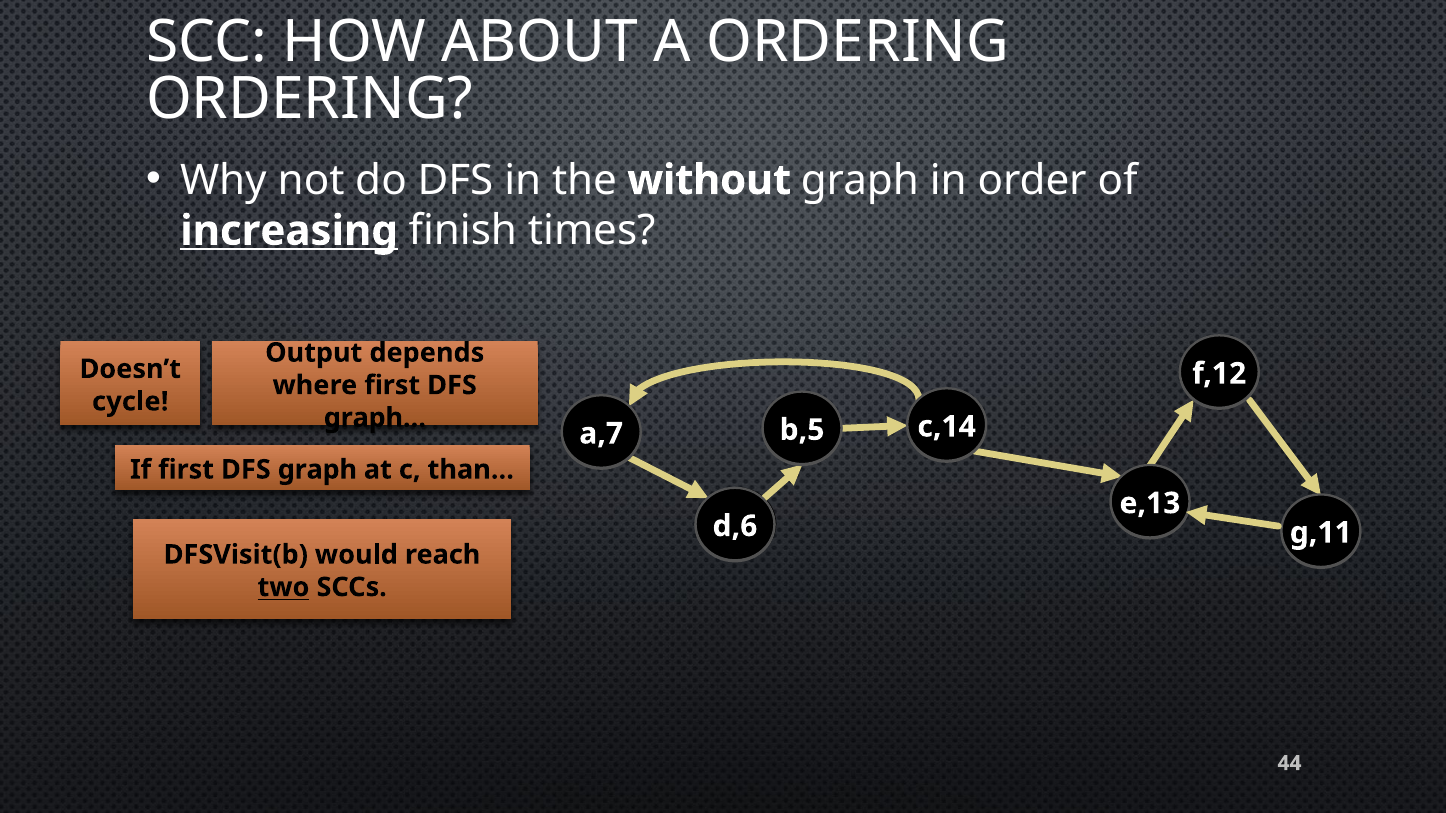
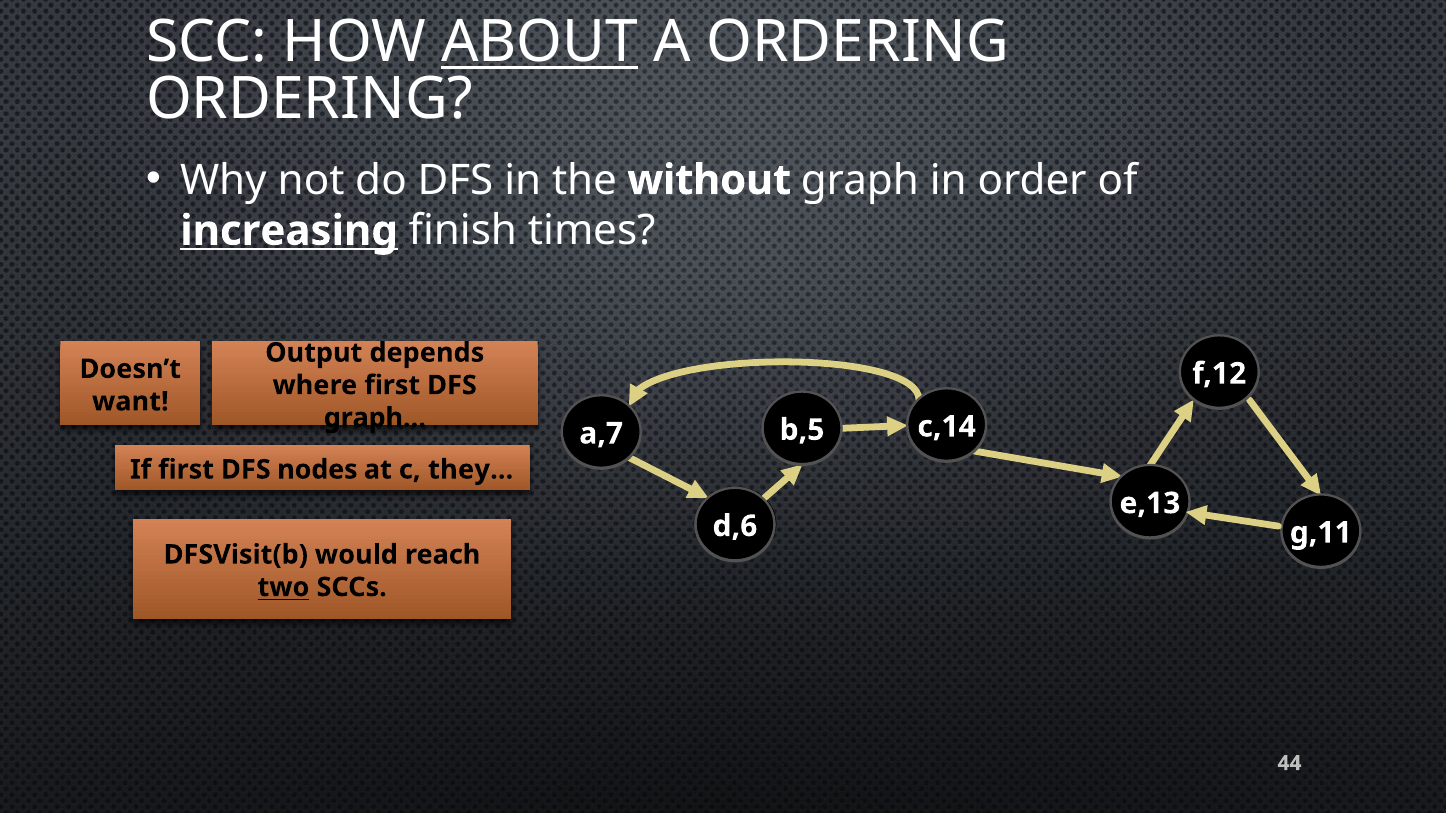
ABOUT underline: none -> present
cycle: cycle -> want
DFS graph: graph -> nodes
than…: than… -> they…
